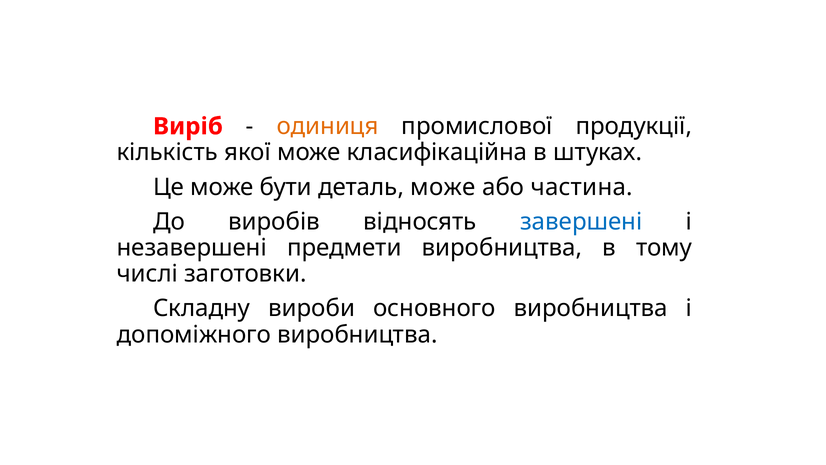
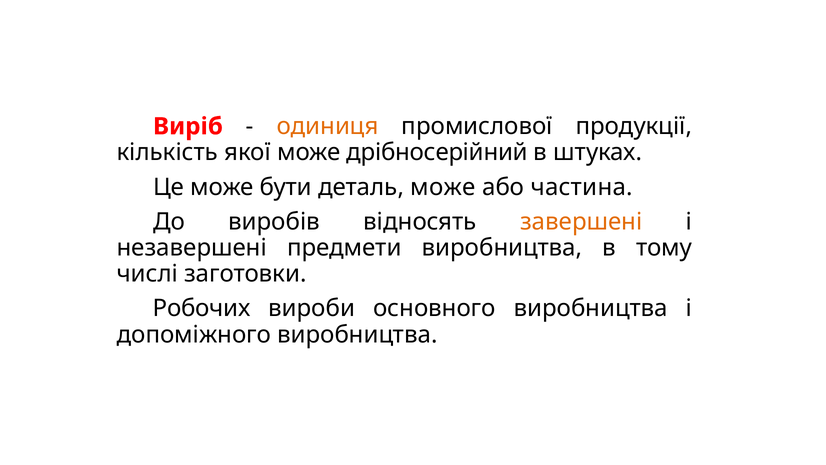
класифікаційна: класифікаційна -> дрібносерійний
завершені colour: blue -> orange
Складну: Складну -> Робочих
